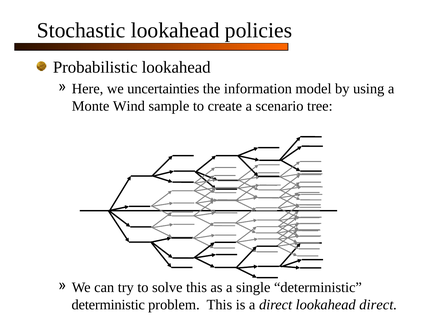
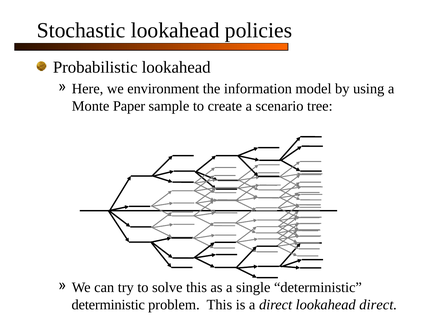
uncertainties: uncertainties -> environment
Wind: Wind -> Paper
